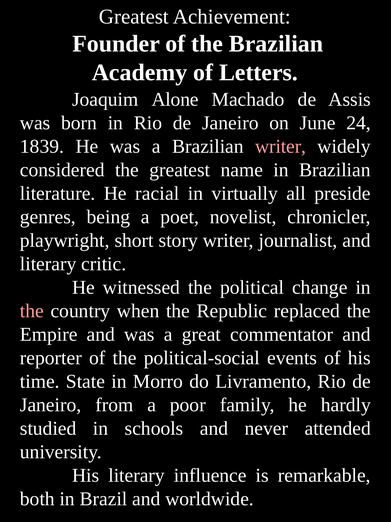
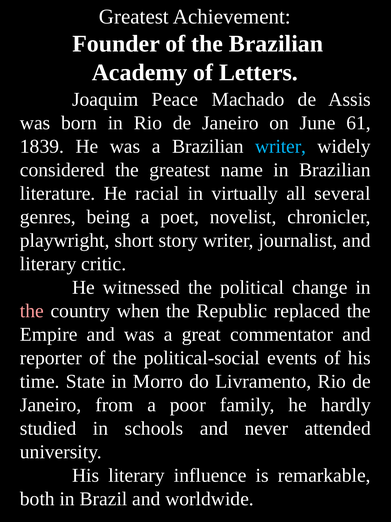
Alone: Alone -> Peace
24: 24 -> 61
writer at (281, 146) colour: pink -> light blue
preside: preside -> several
